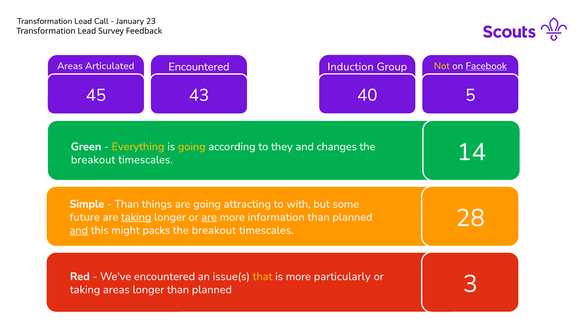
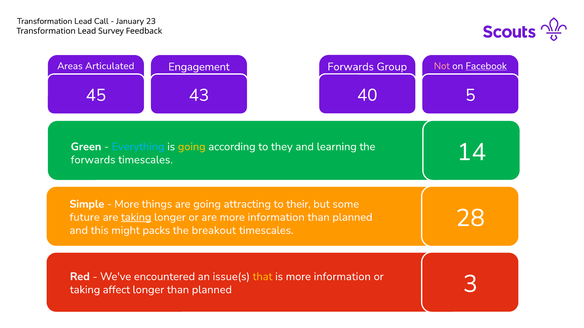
Not colour: yellow -> pink
Induction at (351, 67): Induction -> Forwards
Encountered at (199, 67): Encountered -> Engagement
Everything colour: yellow -> light blue
changes: changes -> learning
breakout at (93, 160): breakout -> forwards
Than at (127, 204): Than -> More
with: with -> their
are at (209, 217) underline: present -> none
and at (79, 231) underline: present -> none
is more particularly: particularly -> information
taking areas: areas -> affect
